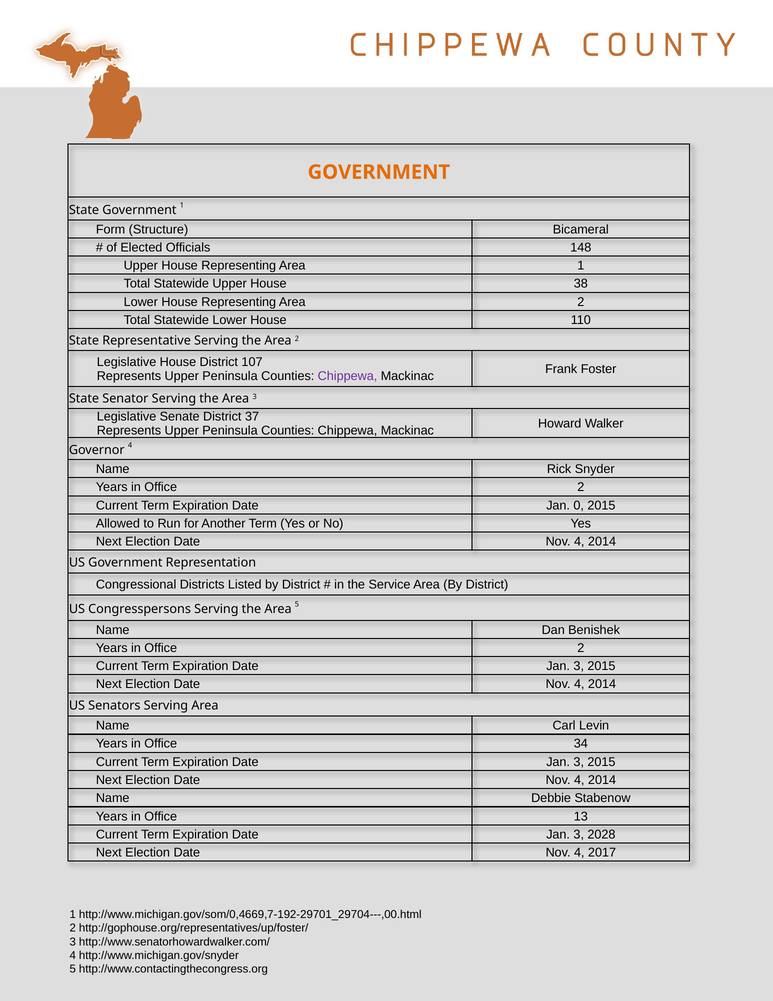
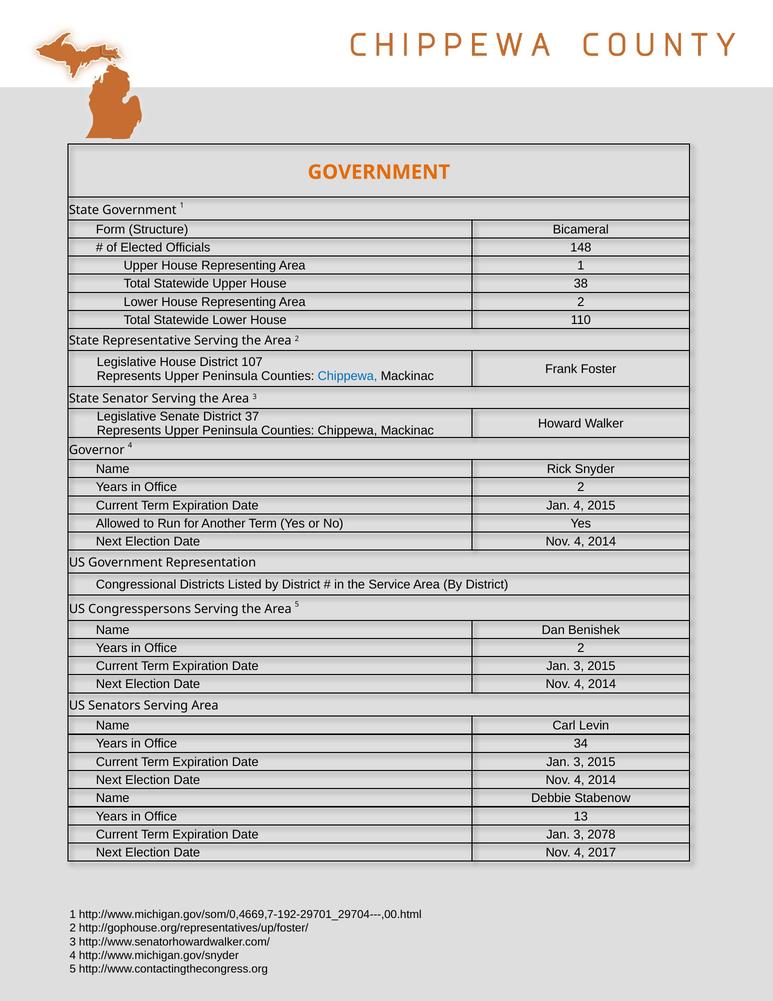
Chippewa at (348, 376) colour: purple -> blue
Jan 0: 0 -> 4
2028: 2028 -> 2078
